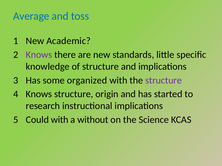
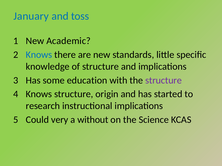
Average: Average -> January
Knows at (39, 55) colour: purple -> blue
organized: organized -> education
Could with: with -> very
